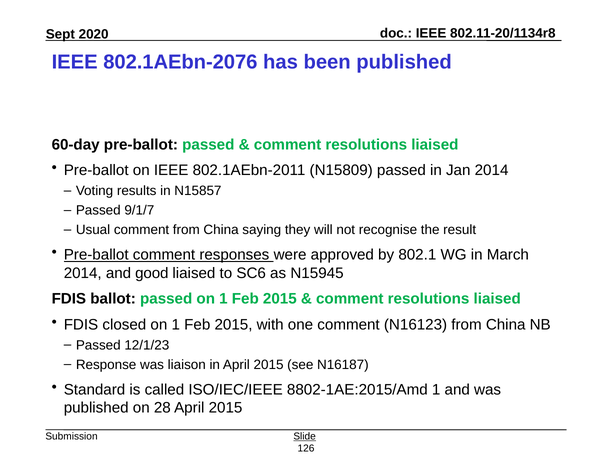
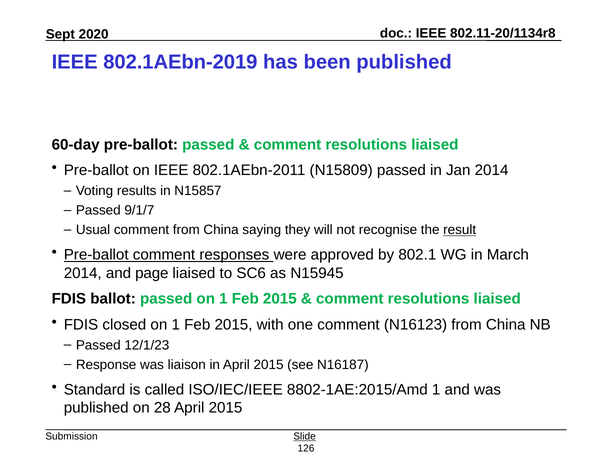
802.1AEbn-2076: 802.1AEbn-2076 -> 802.1AEbn-2019
result underline: none -> present
good: good -> page
